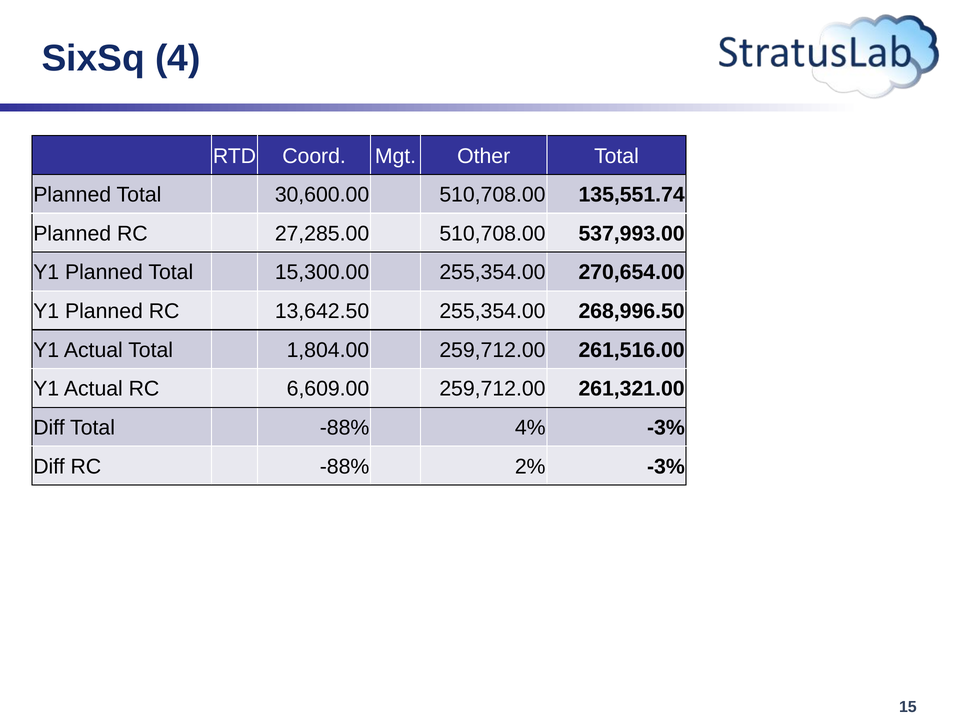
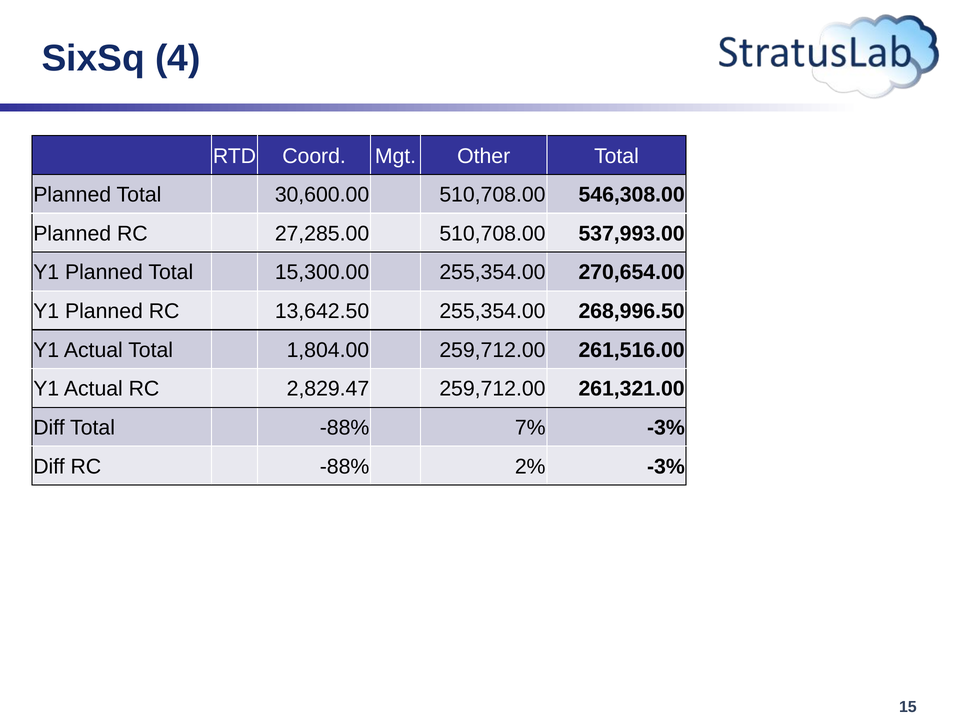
135,551.74: 135,551.74 -> 546,308.00
6,609.00: 6,609.00 -> 2,829.47
4%: 4% -> 7%
